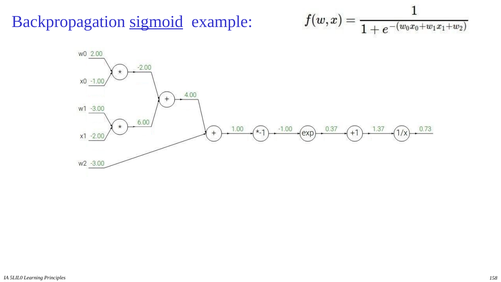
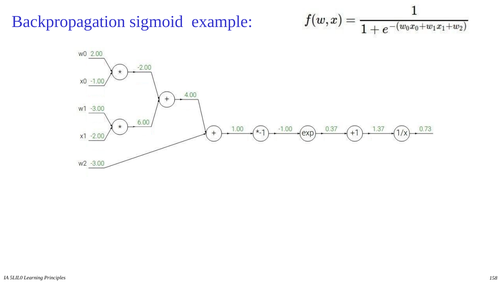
sigmoid underline: present -> none
